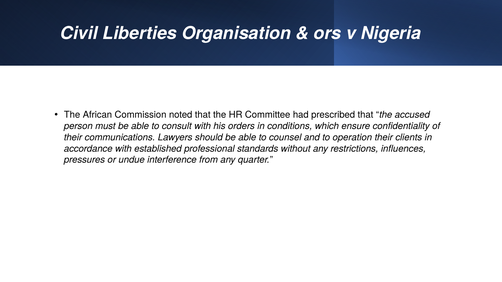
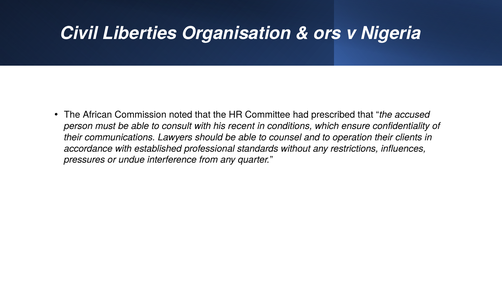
orders: orders -> recent
